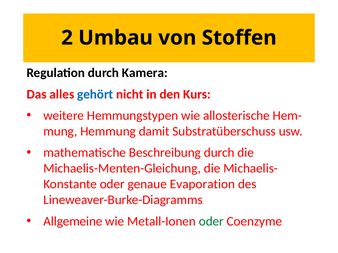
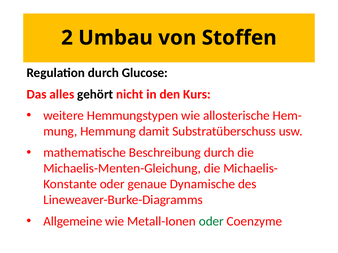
Kamera: Kamera -> Glucose
gehört colour: blue -> black
Evaporation: Evaporation -> Dynamische
